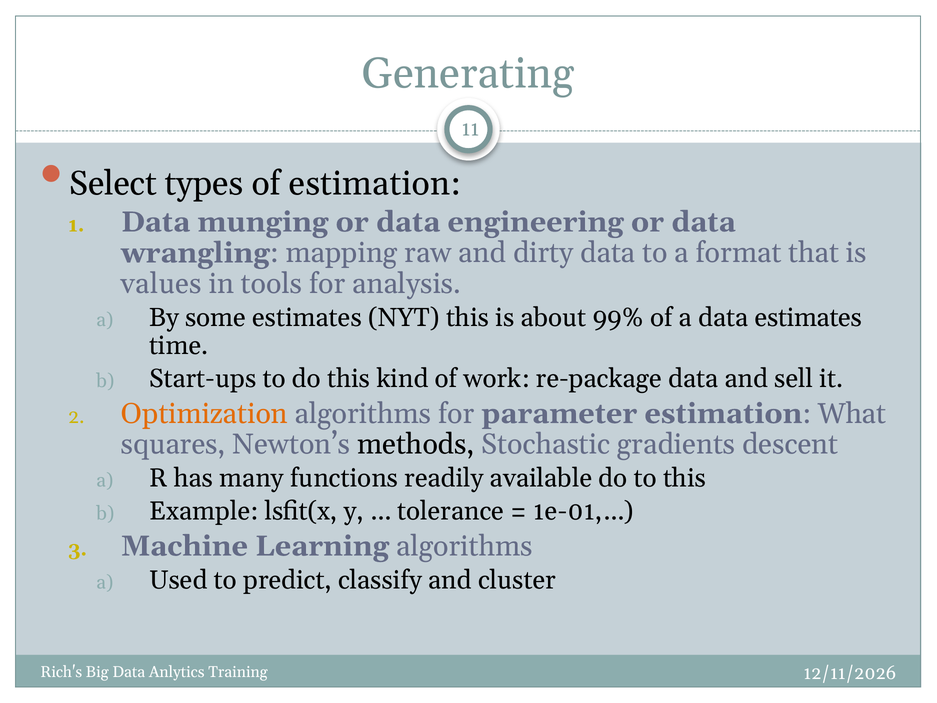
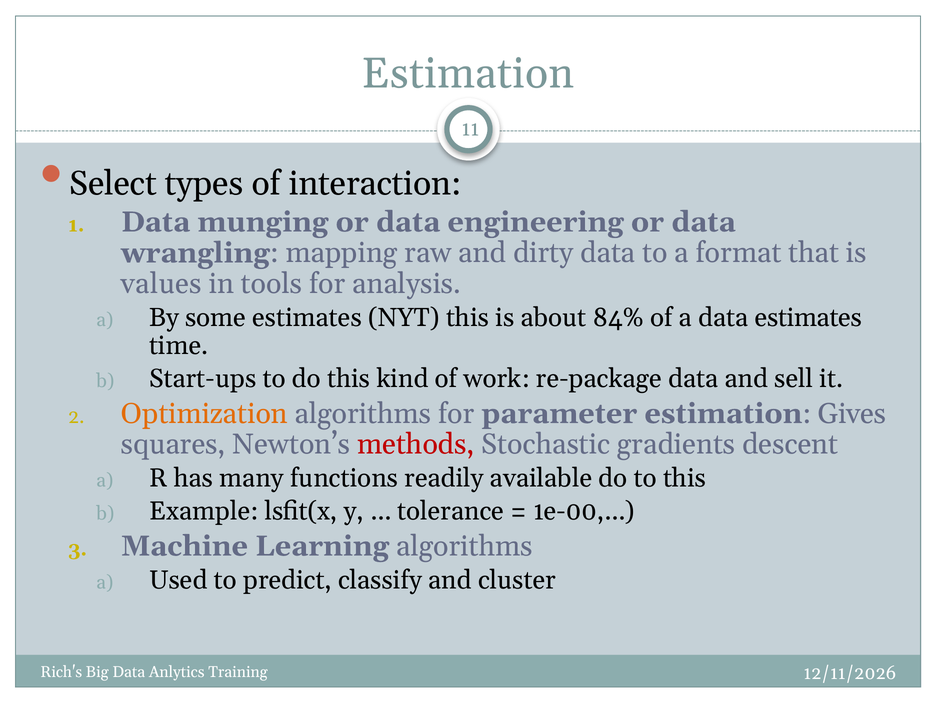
Generating at (468, 74): Generating -> Estimation
of estimation: estimation -> interaction
99%: 99% -> 84%
What: What -> Gives
methods colour: black -> red
1e-01,…: 1e-01,… -> 1e-00,…
